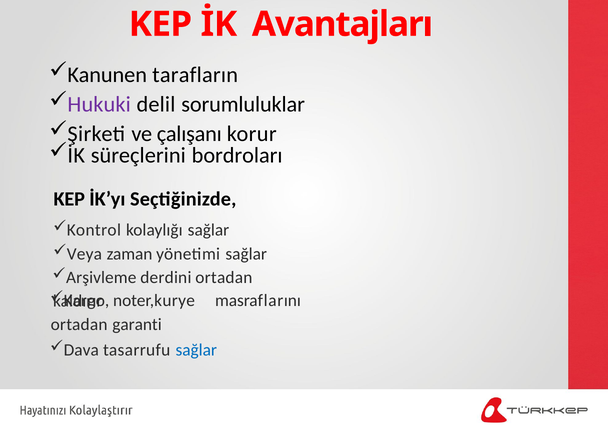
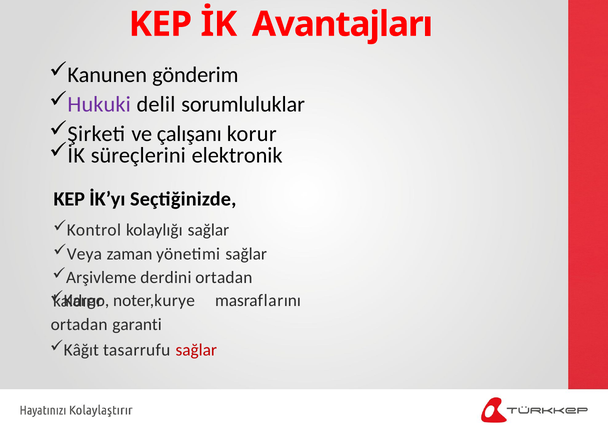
tarafların: tarafların -> gönderim
bordroları: bordroları -> elektronik
Dava: Dava -> Kâğıt
sağlar at (196, 350) colour: blue -> red
